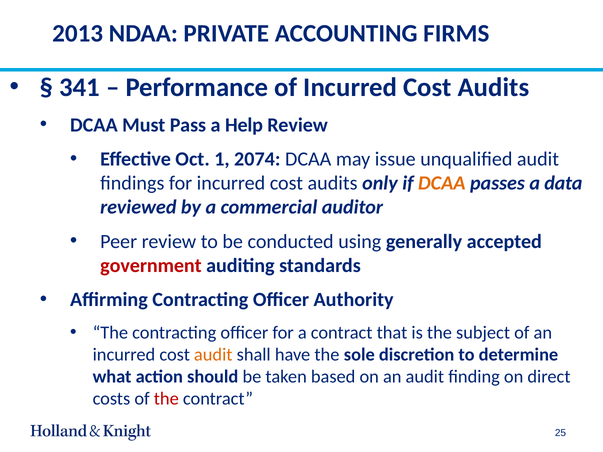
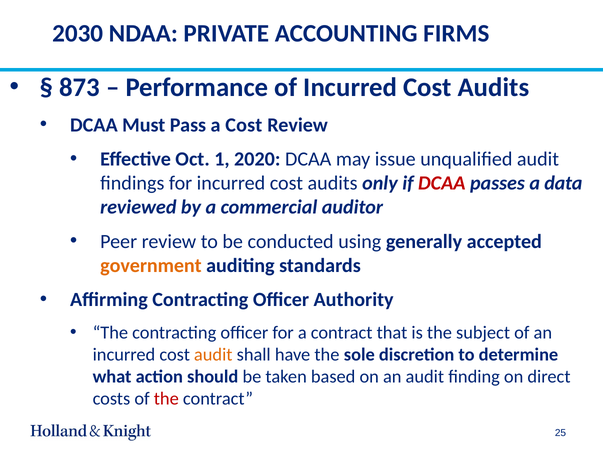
2013: 2013 -> 2030
341: 341 -> 873
a Help: Help -> Cost
2074: 2074 -> 2020
DCAA at (442, 183) colour: orange -> red
government colour: red -> orange
